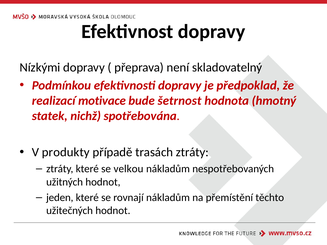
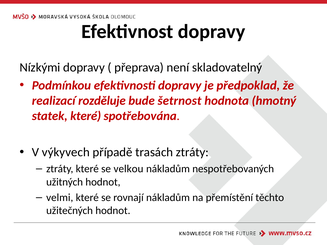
motivace: motivace -> rozděluje
statek nichž: nichž -> které
produkty: produkty -> výkyvech
jeden: jeden -> velmi
